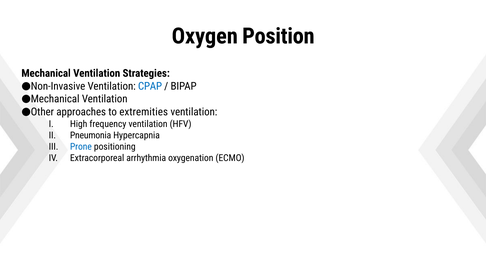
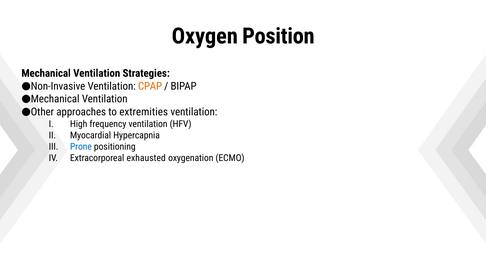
CPAP colour: blue -> orange
Pneumonia: Pneumonia -> Myocardial
arrhythmia: arrhythmia -> exhausted
